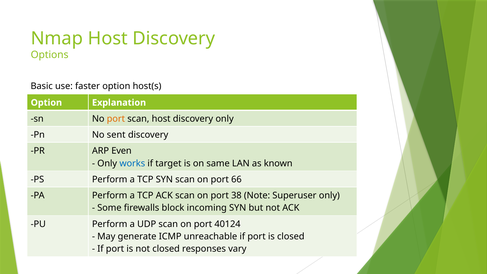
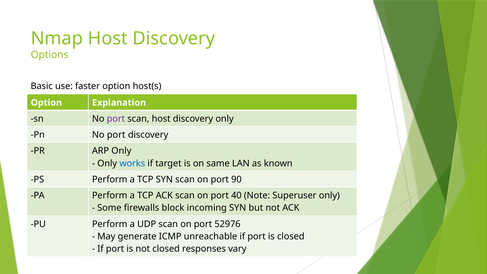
port at (116, 119) colour: orange -> purple
Pn No sent: sent -> port
ARP Even: Even -> Only
66: 66 -> 90
38: 38 -> 40
40124: 40124 -> 52976
